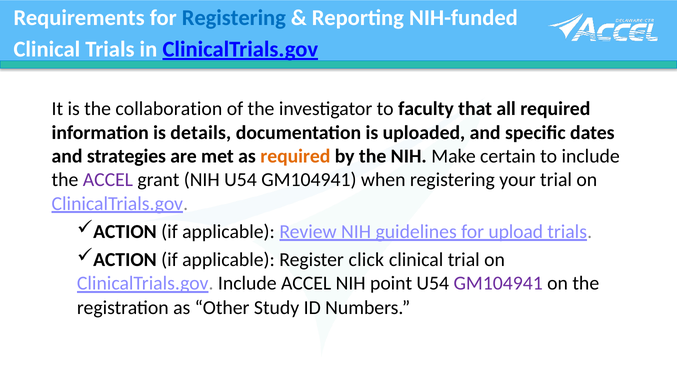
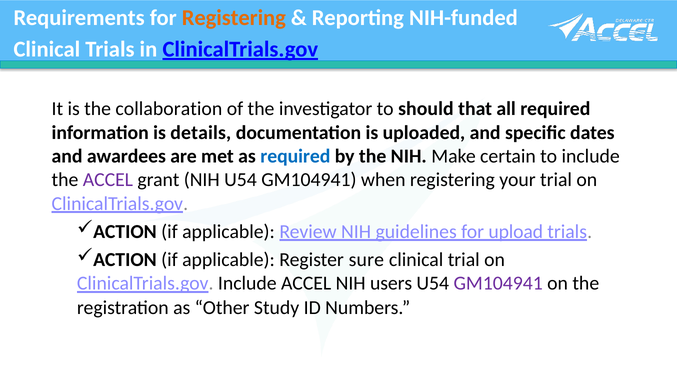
Registering at (234, 18) colour: blue -> orange
faculty: faculty -> should
strategies: strategies -> awardees
required at (295, 156) colour: orange -> blue
click: click -> sure
point: point -> users
